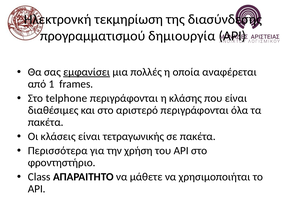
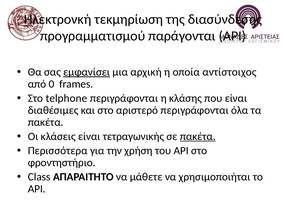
δημιουργία: δημιουργία -> παράγονται
πολλές: πολλές -> αρχική
αναφέρεται: αναφέρεται -> αντίστοιχος
1: 1 -> 0
πακέτα at (198, 137) underline: none -> present
